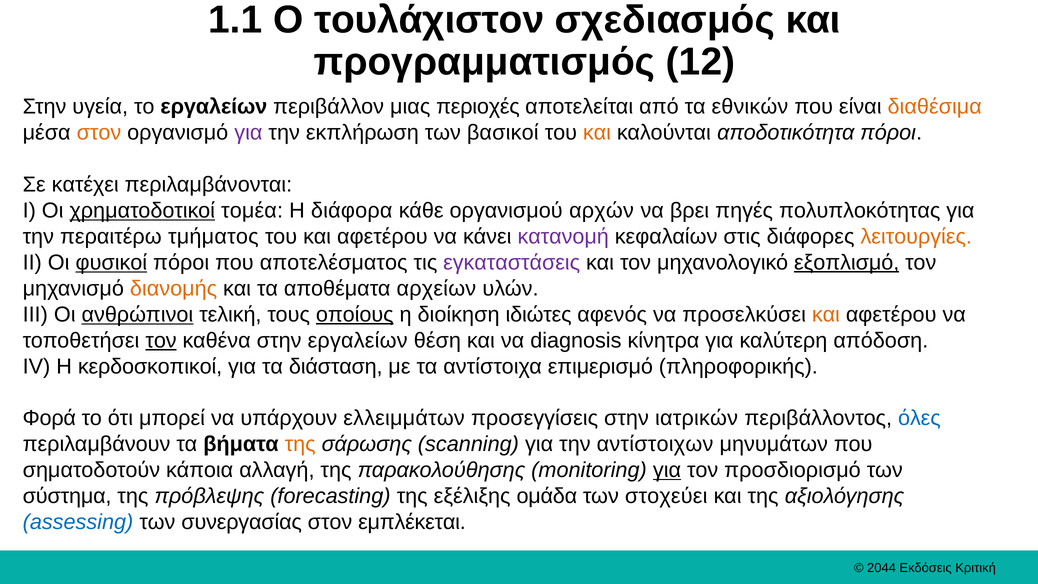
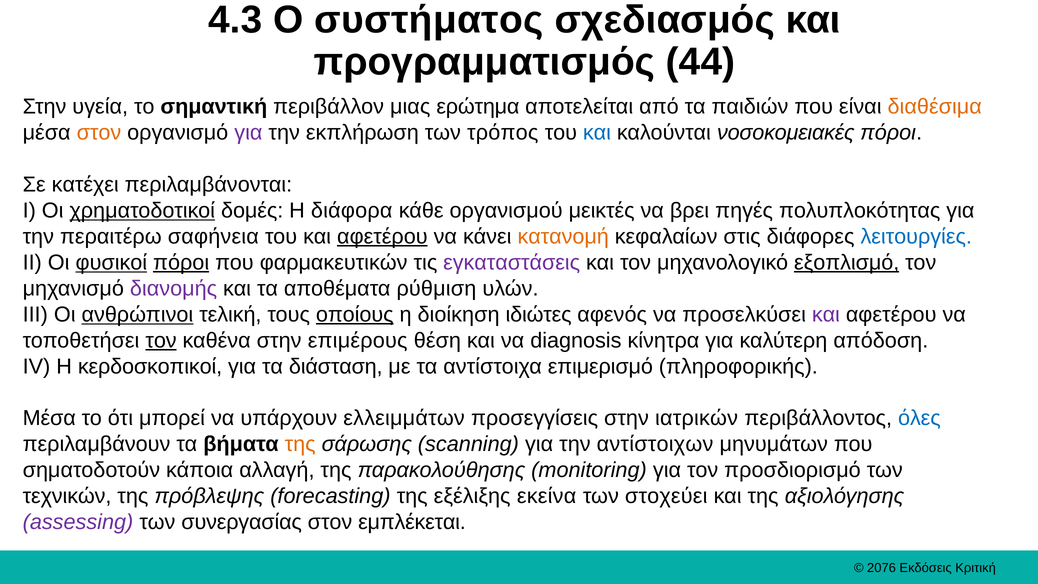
1.1: 1.1 -> 4.3
τουλάχιστον: τουλάχιστον -> συστήματος
12: 12 -> 44
το εργαλείων: εργαλείων -> σημαντική
περιοχές: περιοχές -> ερώτημα
εθνικών: εθνικών -> παιδιών
βασικοί: βασικοί -> τρόπος
και at (597, 133) colour: orange -> blue
αποδοτικότητα: αποδοτικότητα -> νοσοκομειακές
τομέα: τομέα -> δομές
αρχών: αρχών -> μεικτές
τμήματος: τμήματος -> σαφήνεια
αφετέρου at (382, 236) underline: none -> present
κατανομή colour: purple -> orange
λειτουργίες colour: orange -> blue
πόροι at (181, 262) underline: none -> present
αποτελέσματος: αποτελέσματος -> φαρμακευτικών
διανομής colour: orange -> purple
αρχείων: αρχείων -> ρύθμιση
και at (826, 314) colour: orange -> purple
στην εργαλείων: εργαλείων -> επιμέρους
Φορά at (49, 418): Φορά -> Μέσα
για at (667, 470) underline: present -> none
σύστημα: σύστημα -> τεχνικών
ομάδα: ομάδα -> εκείνα
assessing colour: blue -> purple
2044: 2044 -> 2076
